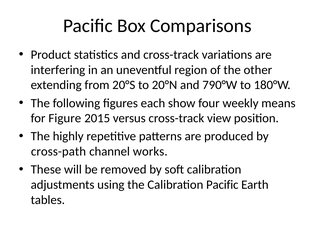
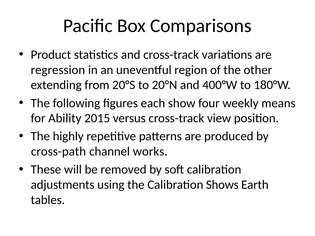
interfering: interfering -> regression
790°W: 790°W -> 400°W
Figure: Figure -> Ability
Calibration Pacific: Pacific -> Shows
